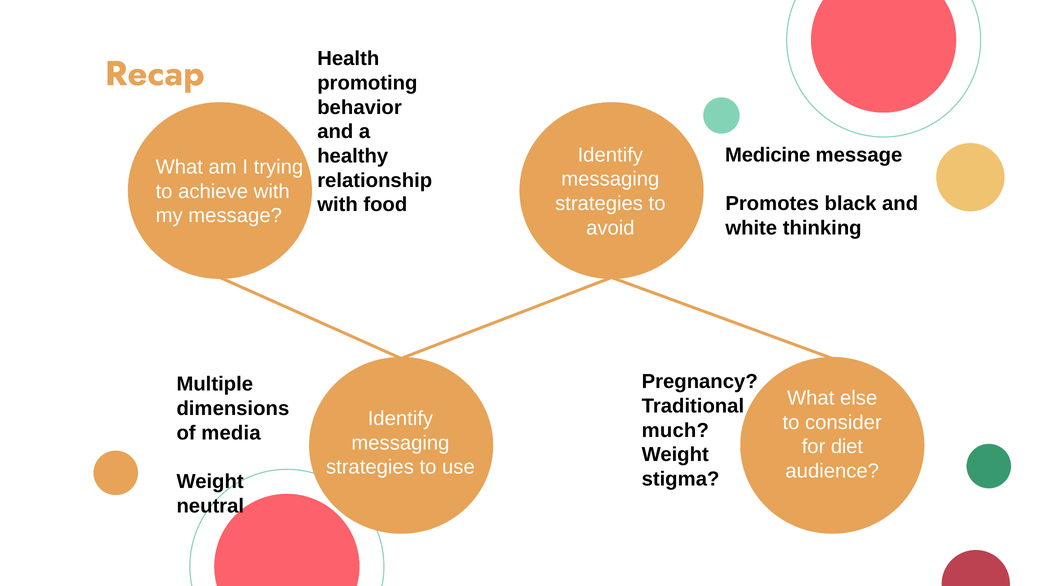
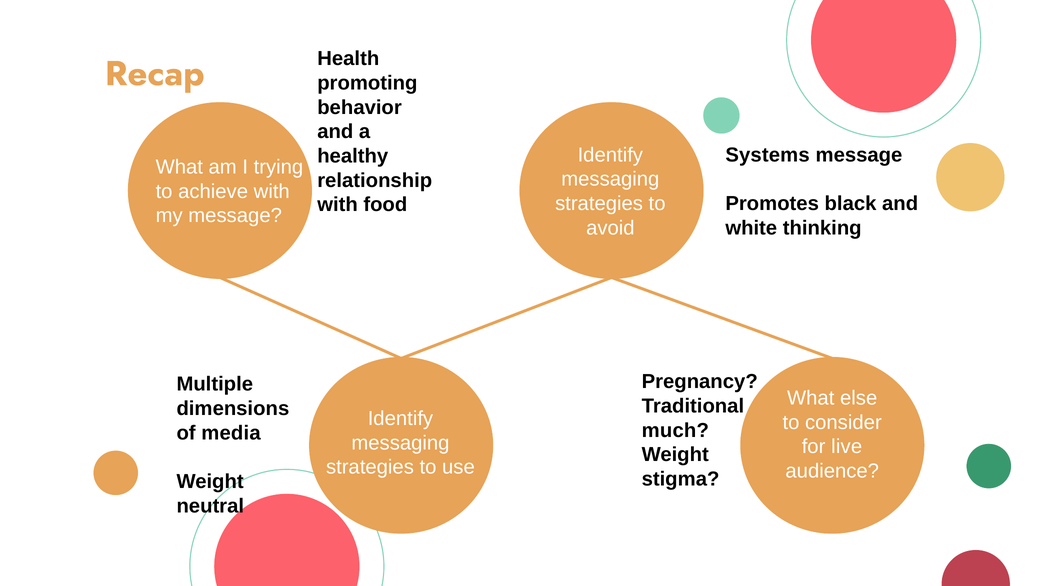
Medicine: Medicine -> Systems
diet: diet -> live
